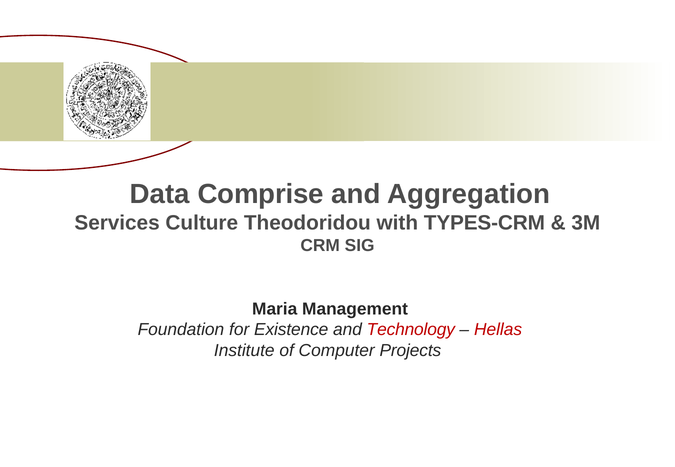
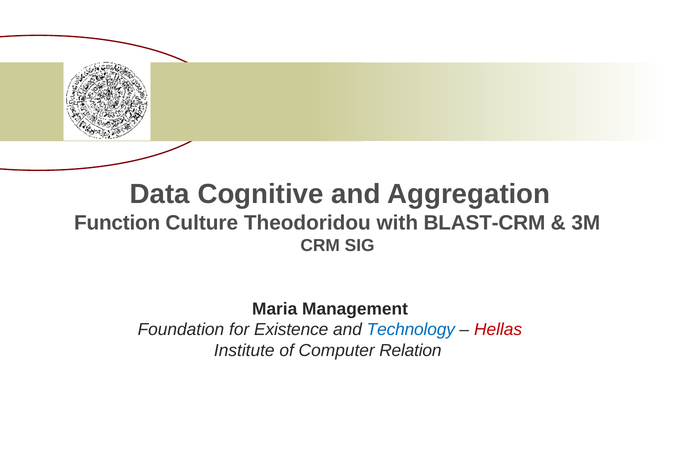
Comprise: Comprise -> Cognitive
Services: Services -> Function
TYPES-CRM: TYPES-CRM -> BLAST-CRM
Technology colour: red -> blue
Projects: Projects -> Relation
